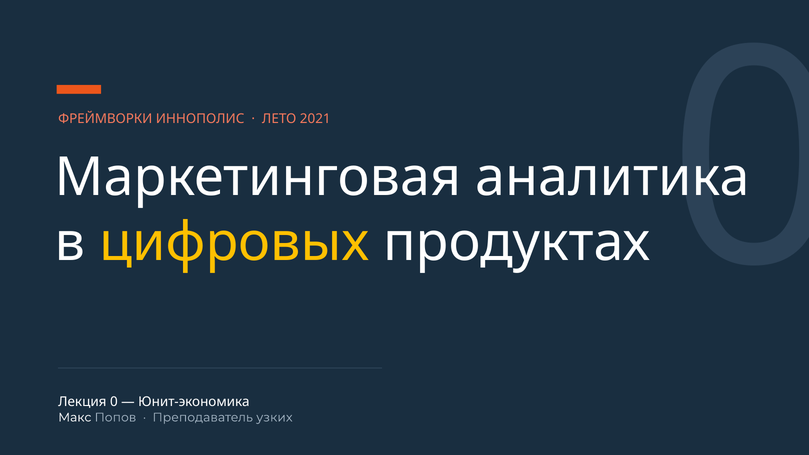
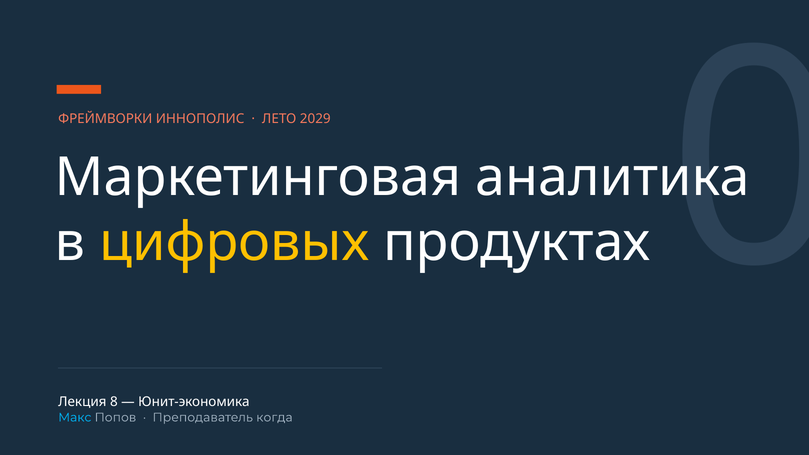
2021: 2021 -> 2029
Лекция 0: 0 -> 8
Макс colour: white -> light blue
узких: узких -> когда
